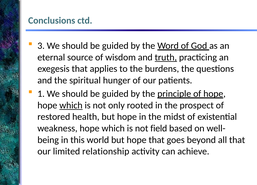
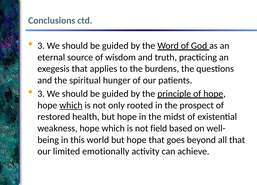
truth underline: present -> none
1 at (41, 94): 1 -> 3
relationship: relationship -> emotionally
